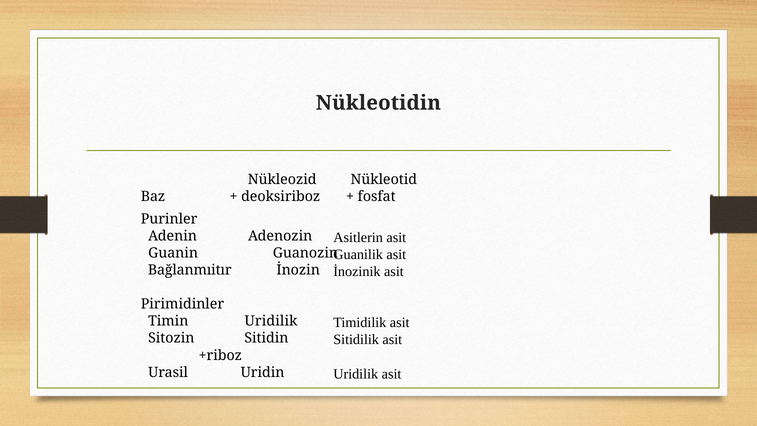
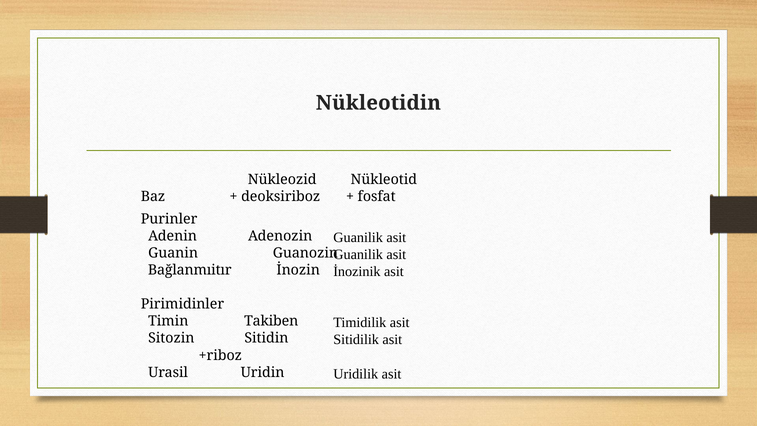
Asitlerin at (358, 237): Asitlerin -> Guanilik
Timin Uridilik: Uridilik -> Takiben
